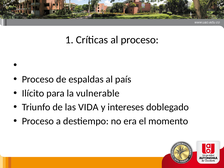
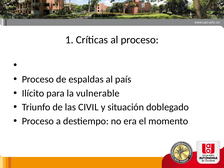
VIDA: VIDA -> CIVIL
intereses: intereses -> situación
